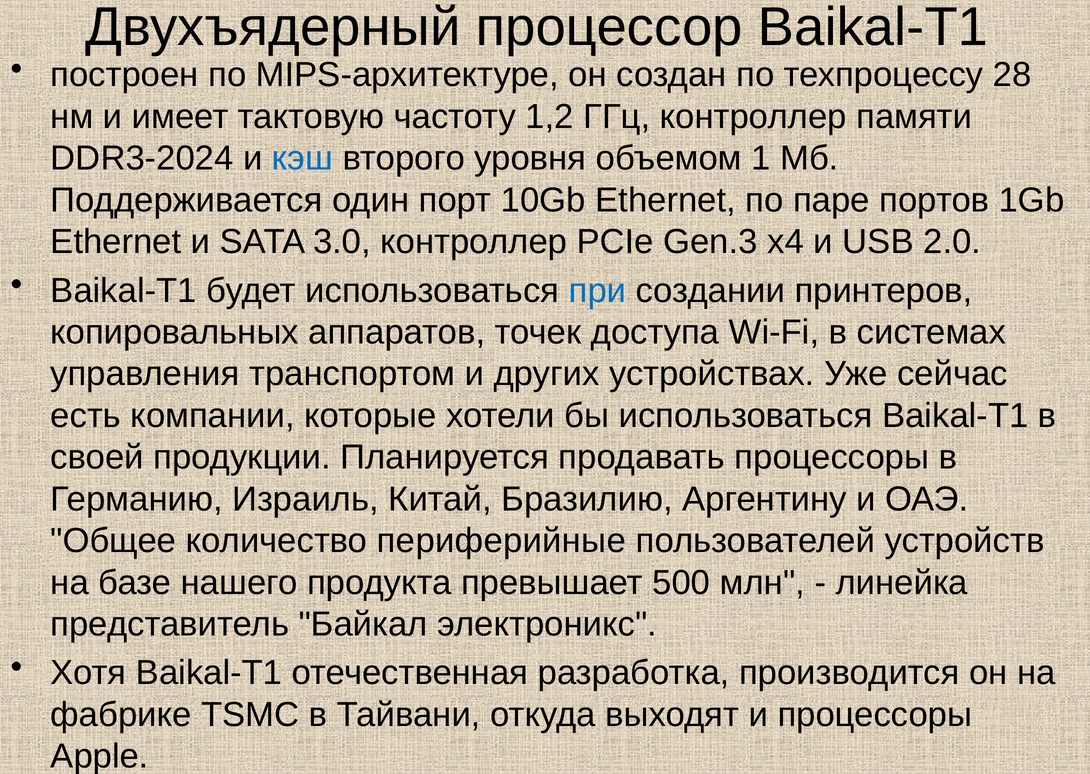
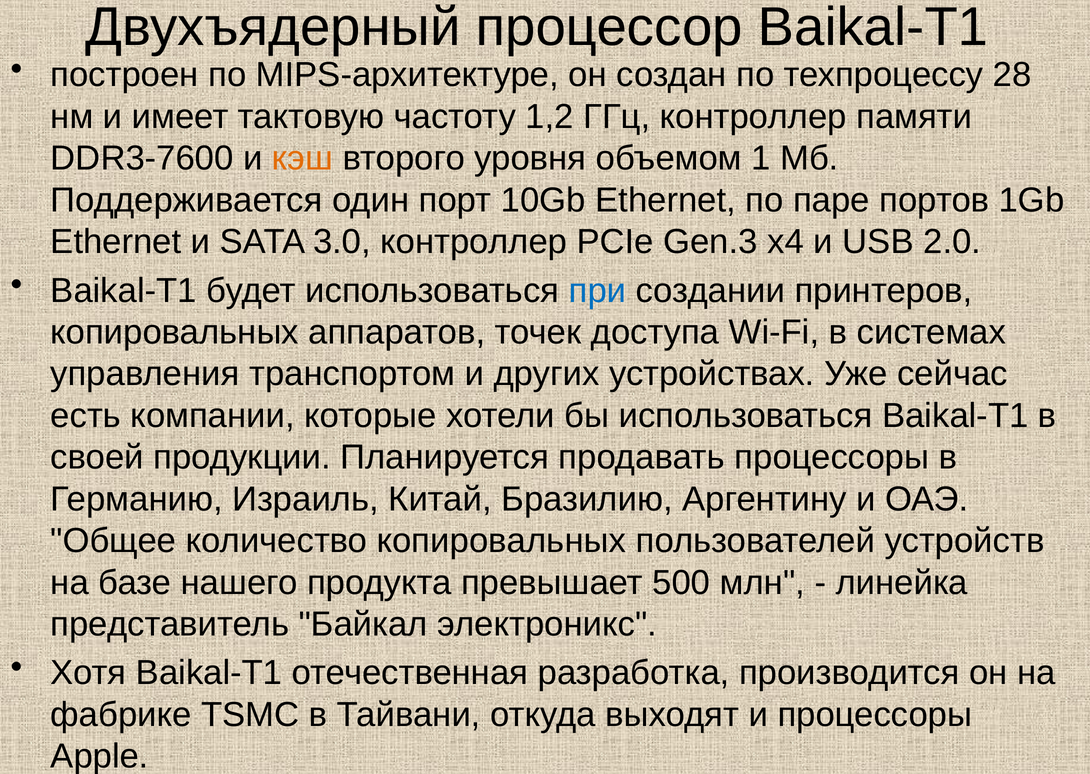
DDR3-2024: DDR3-2024 -> DDR3-7600
кэш colour: blue -> orange
количество периферийные: периферийные -> копировальных
